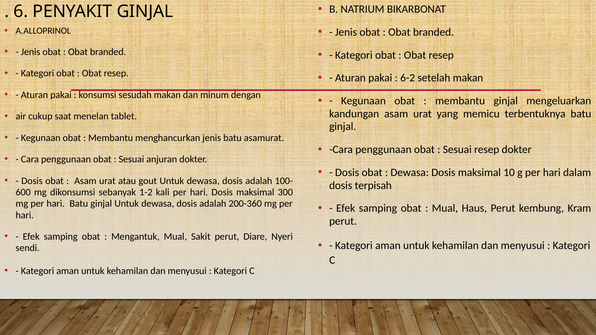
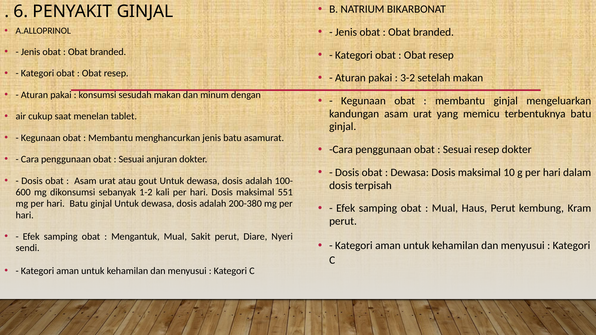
6-2: 6-2 -> 3-2
300: 300 -> 551
200-360: 200-360 -> 200-380
